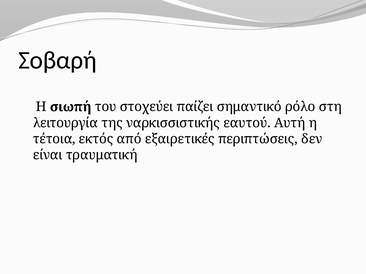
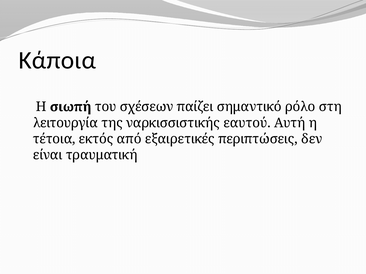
Σοβαρή: Σοβαρή -> Κάποια
στοχεύει: στοχεύει -> σχέσεων
